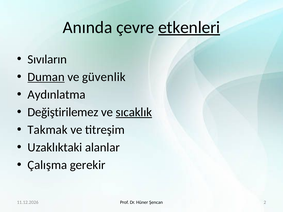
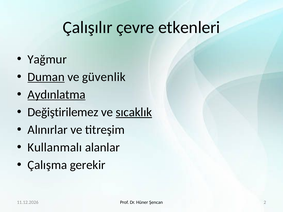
Anında: Anında -> Çalışılır
etkenleri underline: present -> none
Sıvıların: Sıvıların -> Yağmur
Aydınlatma underline: none -> present
Takmak: Takmak -> Alınırlar
Uzaklıktaki: Uzaklıktaki -> Kullanmalı
